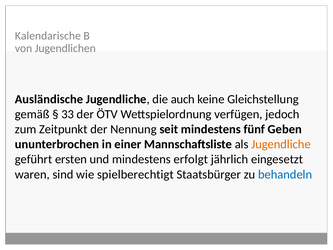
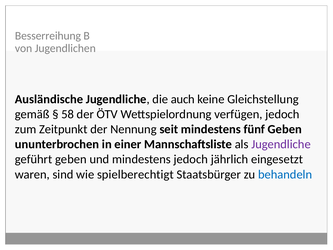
Kalendarische: Kalendarische -> Besserreihung
33: 33 -> 58
Jugendliche at (281, 144) colour: orange -> purple
geführt ersten: ersten -> geben
mindestens erfolgt: erfolgt -> jedoch
